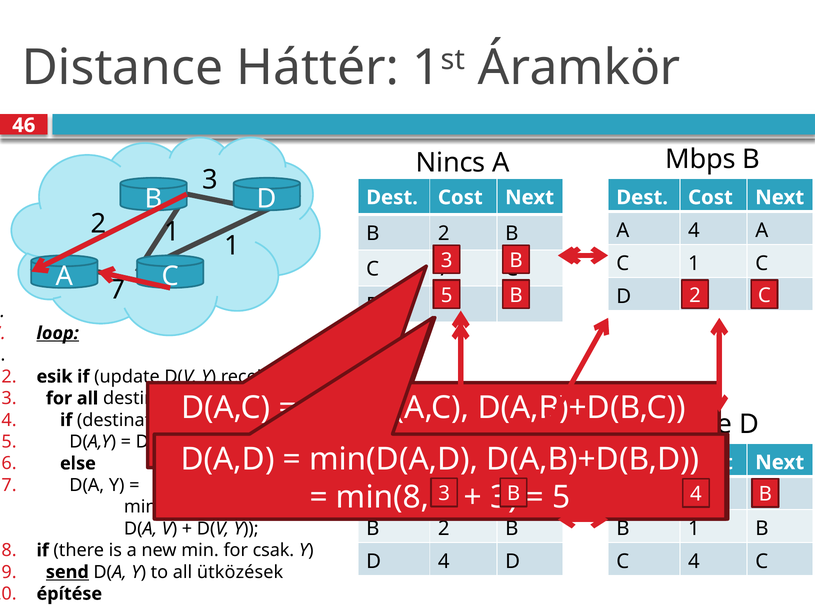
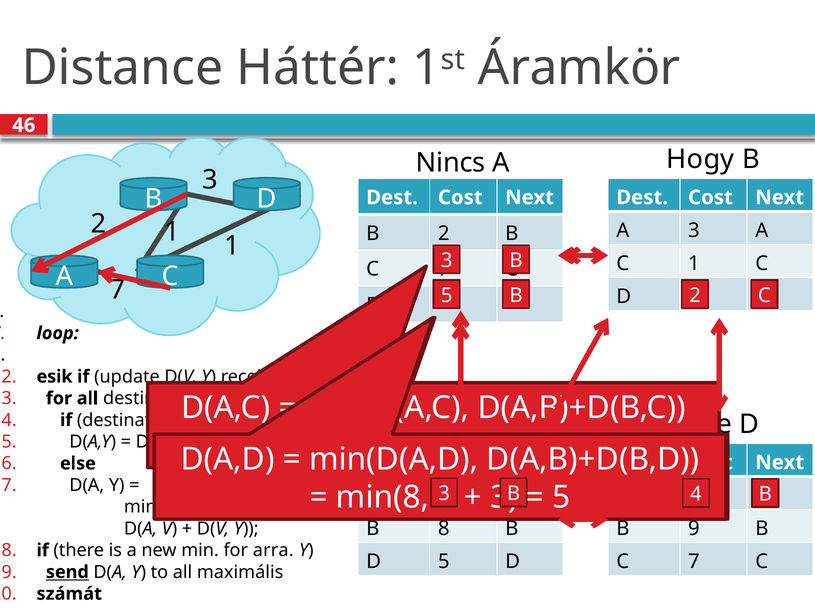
Mbps: Mbps -> Hogy
A 4: 4 -> 3
loop underline: present -> none
2 at (444, 529): 2 -> 8
B 1: 1 -> 9
csak: csak -> arra
D 4: 4 -> 5
4 at (694, 562): 4 -> 7
ütközések: ütközések -> maximális
építése: építése -> számát
